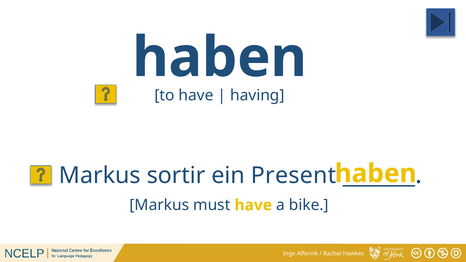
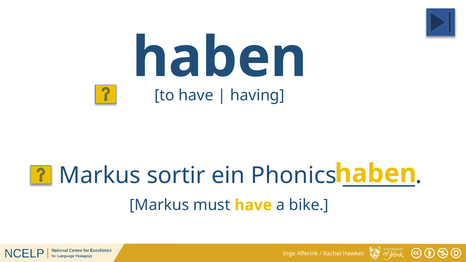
Present: Present -> Phonics
